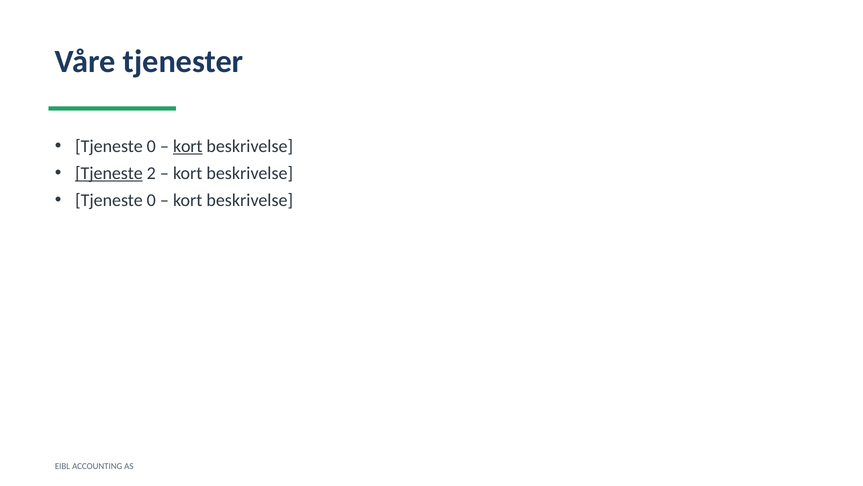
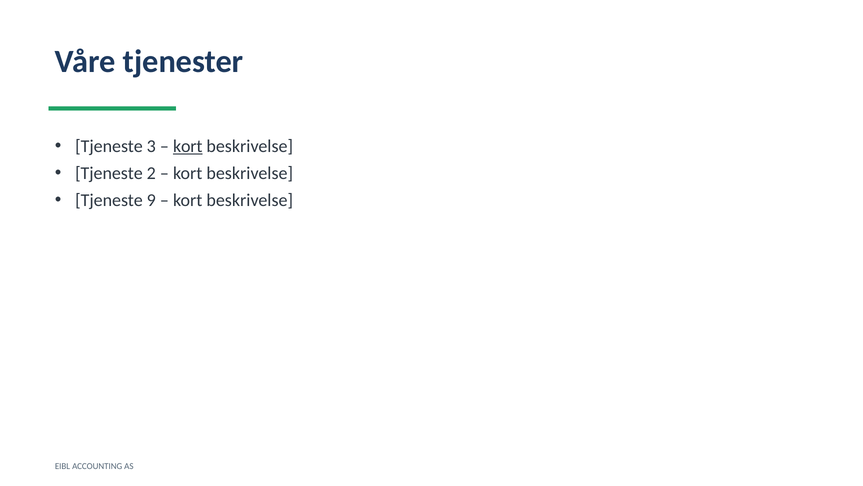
0 at (151, 146): 0 -> 3
Tjeneste at (109, 173) underline: present -> none
0 at (151, 200): 0 -> 9
